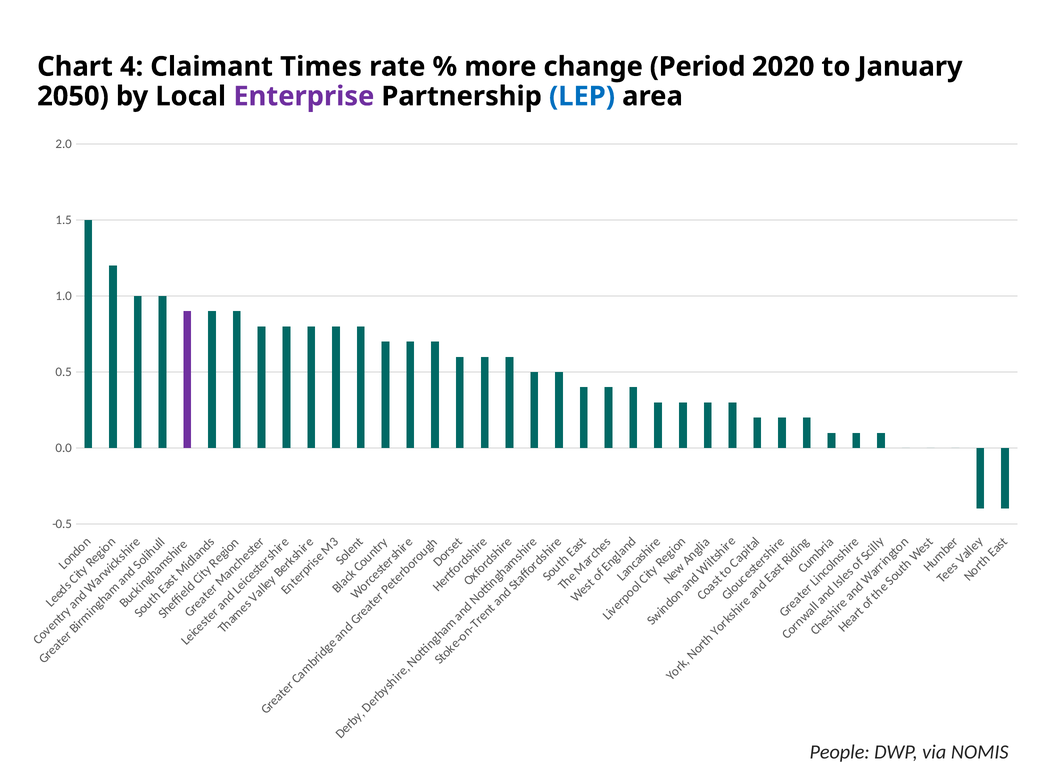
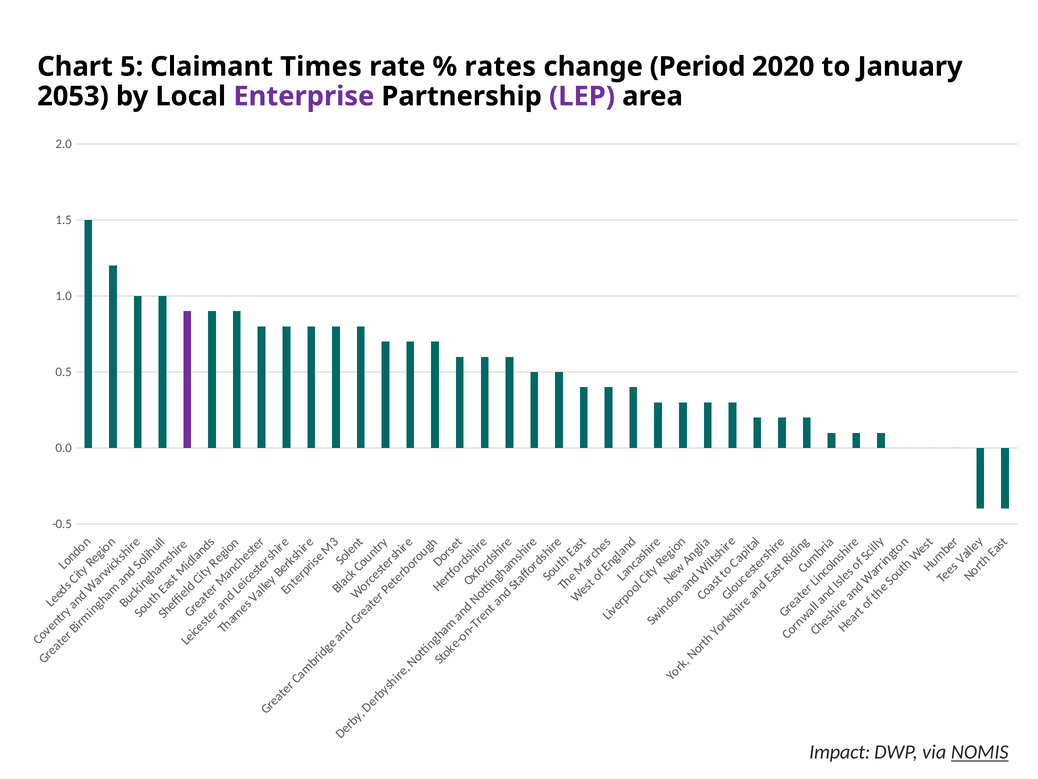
4: 4 -> 5
more: more -> rates
2050: 2050 -> 2053
LEP colour: blue -> purple
People: People -> Impact
NOMIS underline: none -> present
